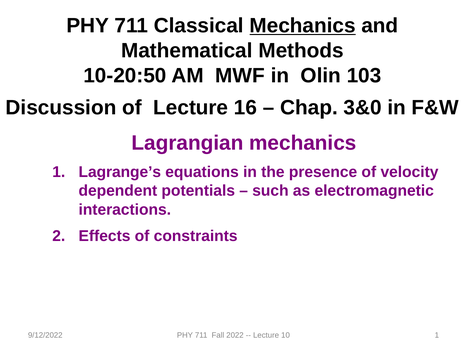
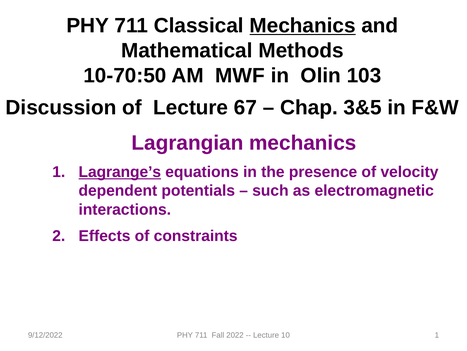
10-20:50: 10-20:50 -> 10-70:50
16: 16 -> 67
3&0: 3&0 -> 3&5
Lagrange’s underline: none -> present
